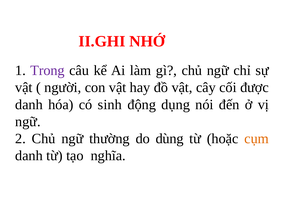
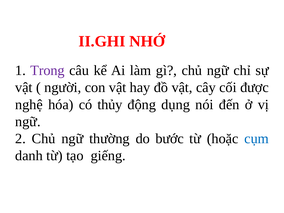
danh at (29, 105): danh -> nghệ
sinh: sinh -> thủy
dùng: dùng -> bước
cụm colour: orange -> blue
nghĩa: nghĩa -> giếng
